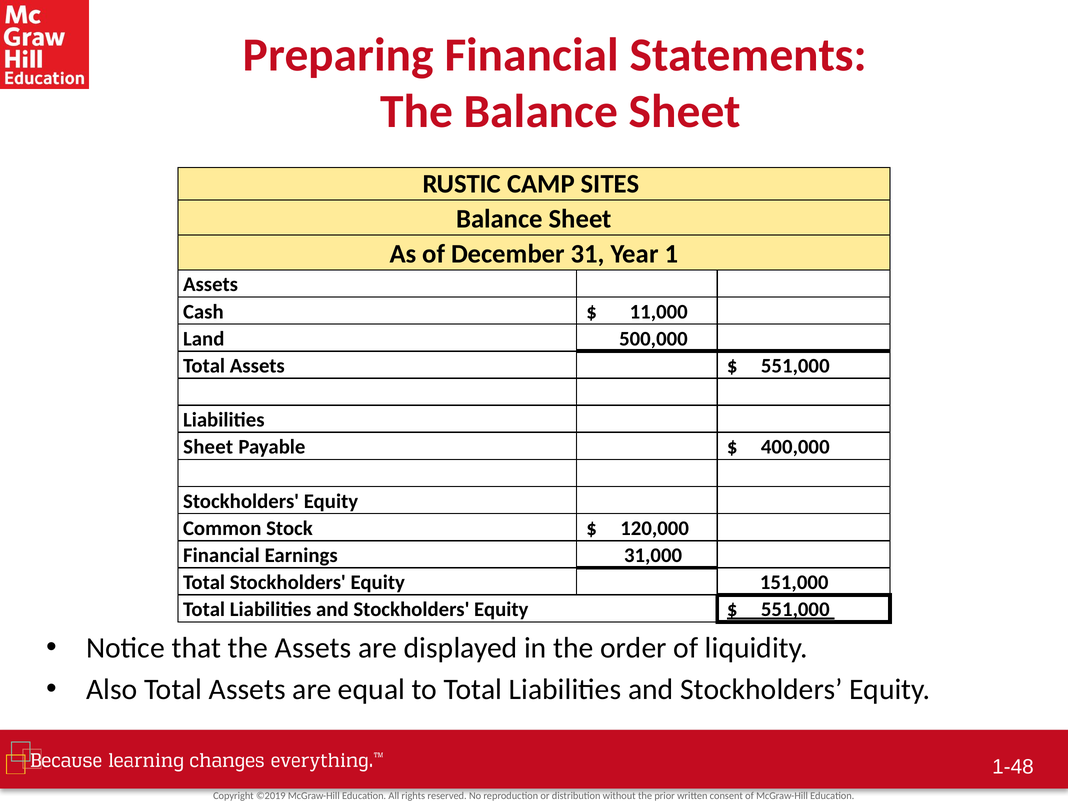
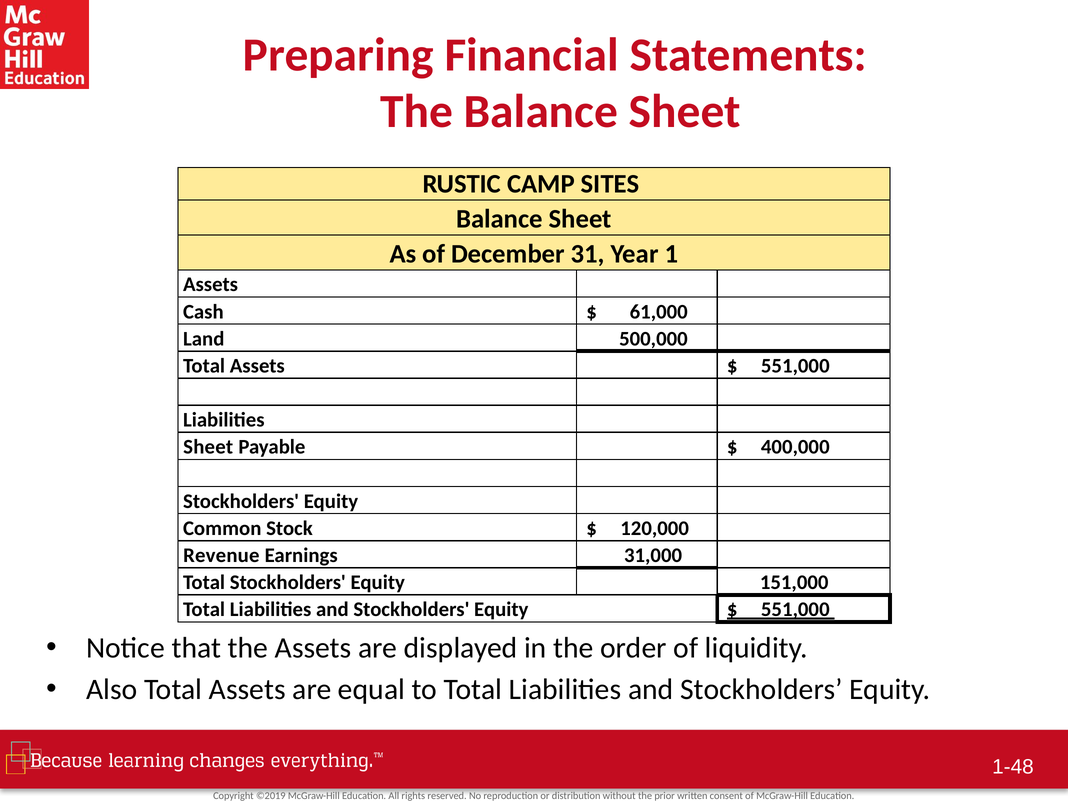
11,000: 11,000 -> 61,000
Financial at (221, 555): Financial -> Revenue
